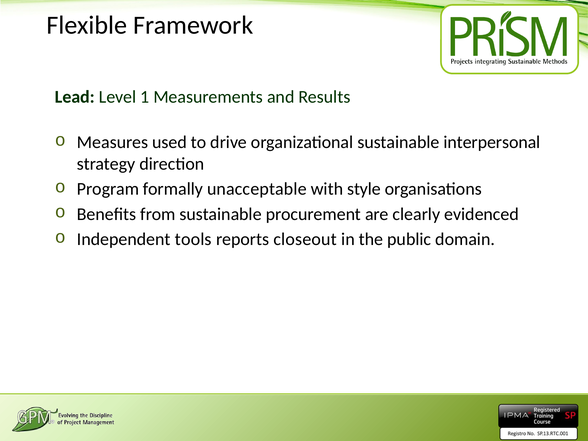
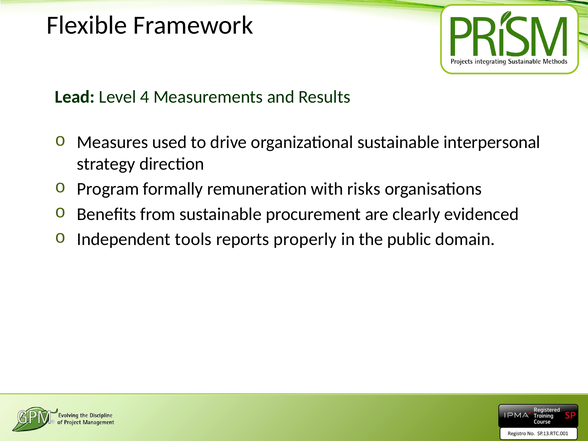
1: 1 -> 4
unacceptable: unacceptable -> remuneration
style: style -> risks
closeout: closeout -> properly
